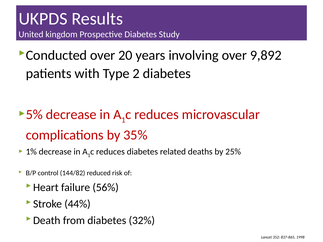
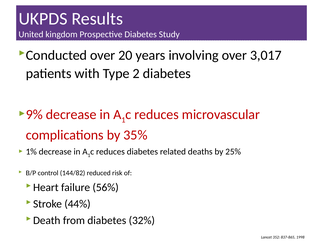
9,892: 9,892 -> 3,017
5%: 5% -> 9%
